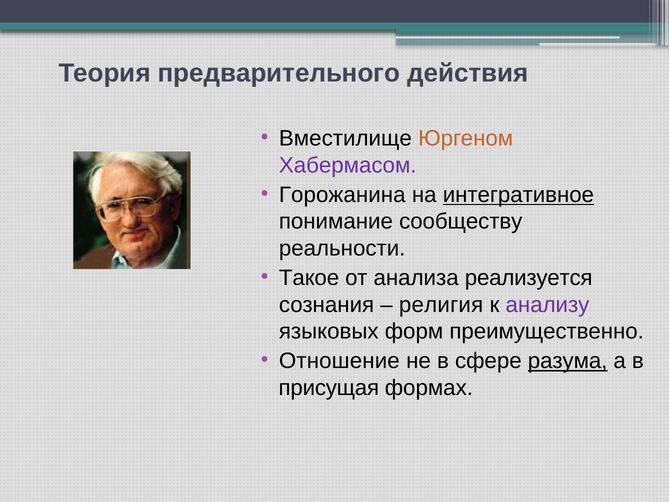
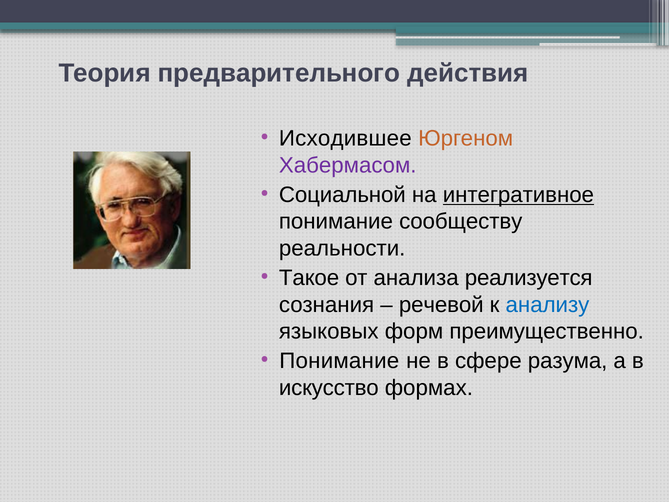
Вместилище: Вместилище -> Исходившее
Горожанина: Горожанина -> Социальной
религия: религия -> речевой
анализу colour: purple -> blue
Отношение at (339, 361): Отношение -> Понимание
разума underline: present -> none
присущая: присущая -> искусство
